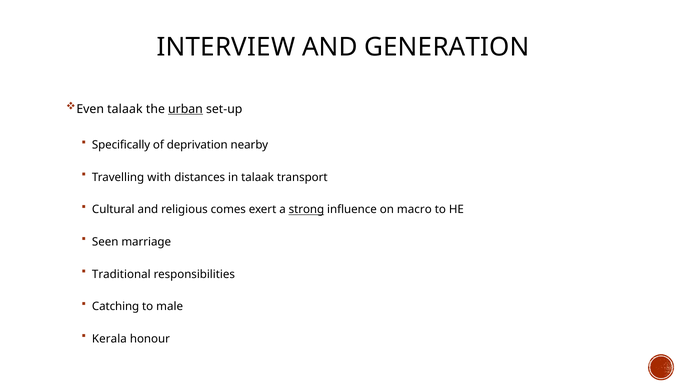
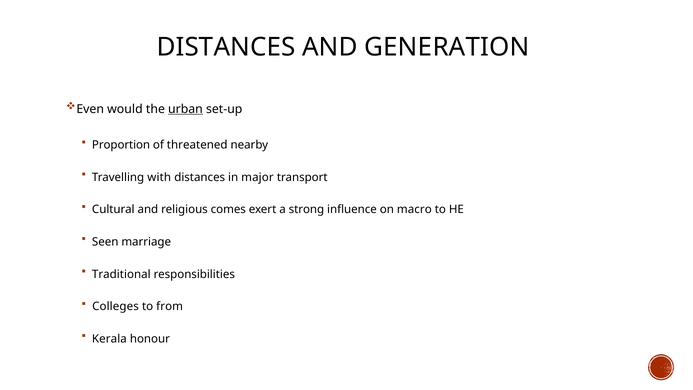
INTERVIEW at (226, 47): INTERVIEW -> DISTANCES
Even talaak: talaak -> would
Specifically: Specifically -> Proportion
deprivation: deprivation -> threatened
in talaak: talaak -> major
strong underline: present -> none
Catching: Catching -> Colleges
male: male -> from
